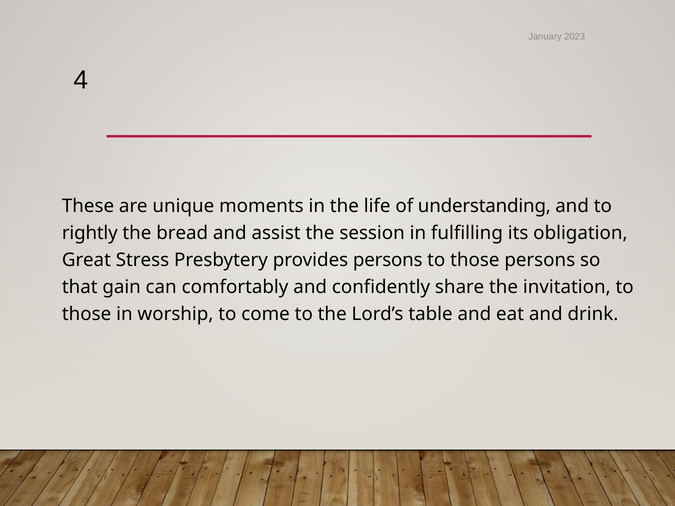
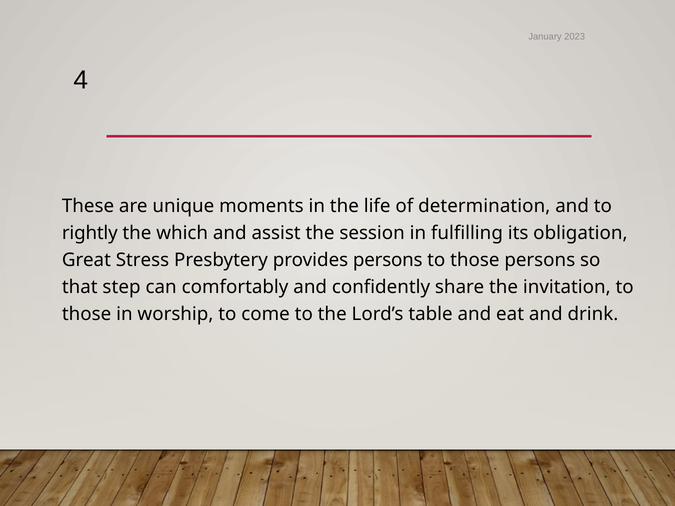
understanding: understanding -> determination
bread: bread -> which
gain: gain -> step
